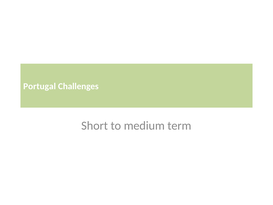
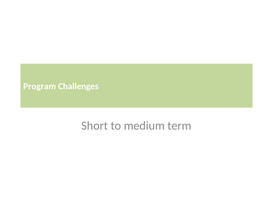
Portugal: Portugal -> Program
